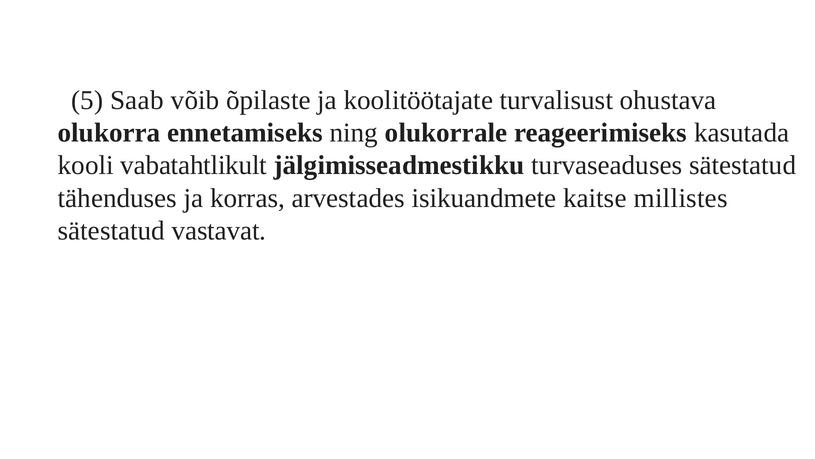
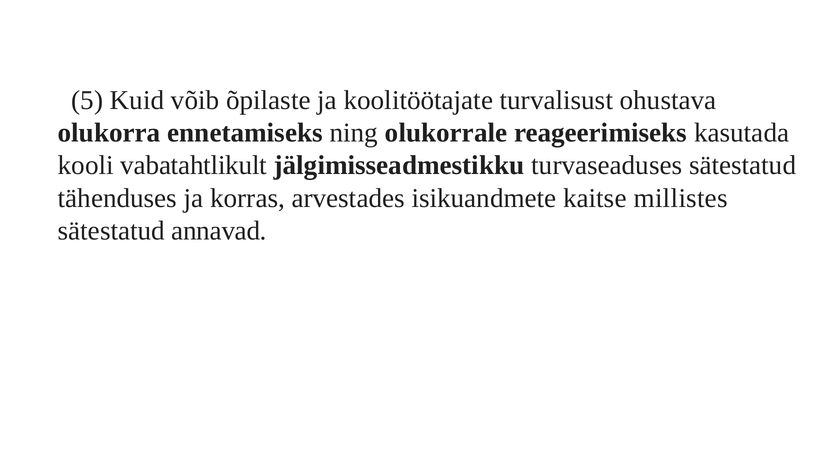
Saab: Saab -> Kuid
vastavat: vastavat -> annavad
